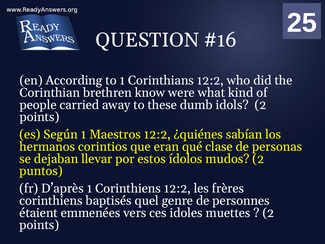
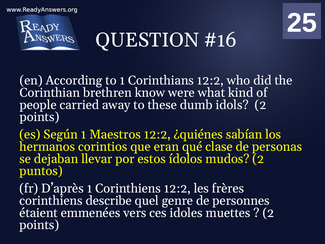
baptisés: baptisés -> describe
